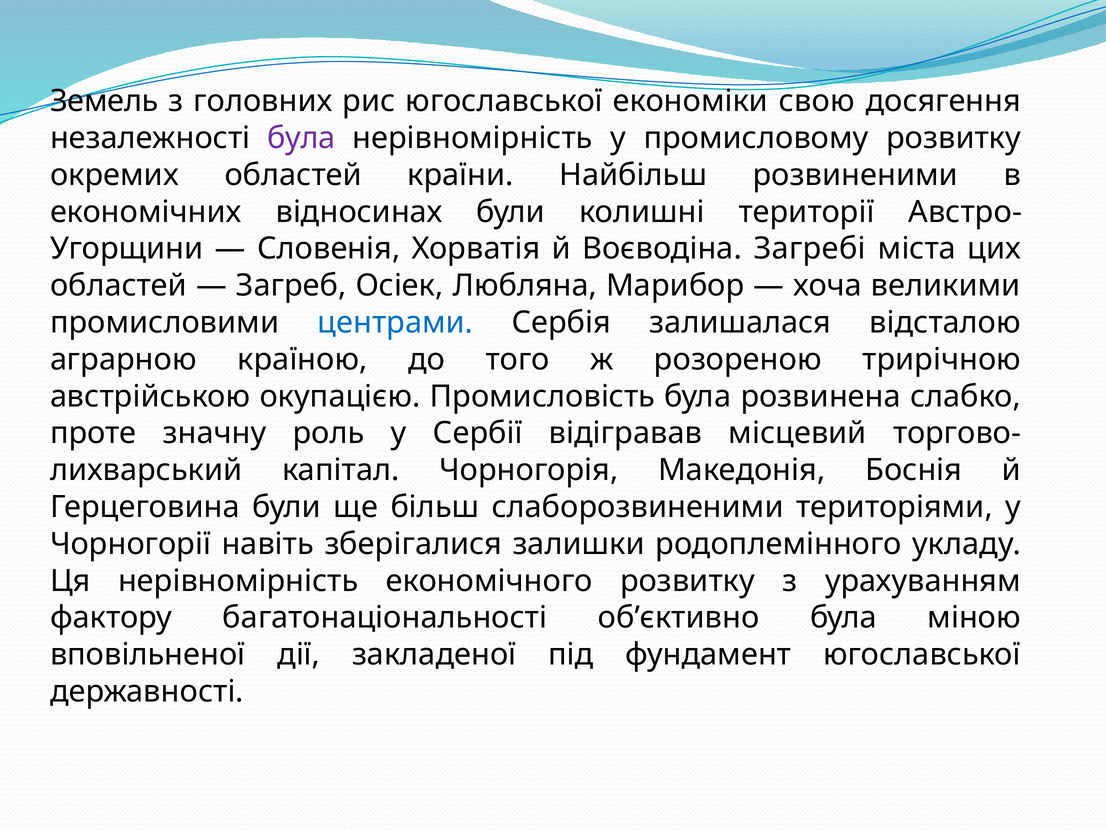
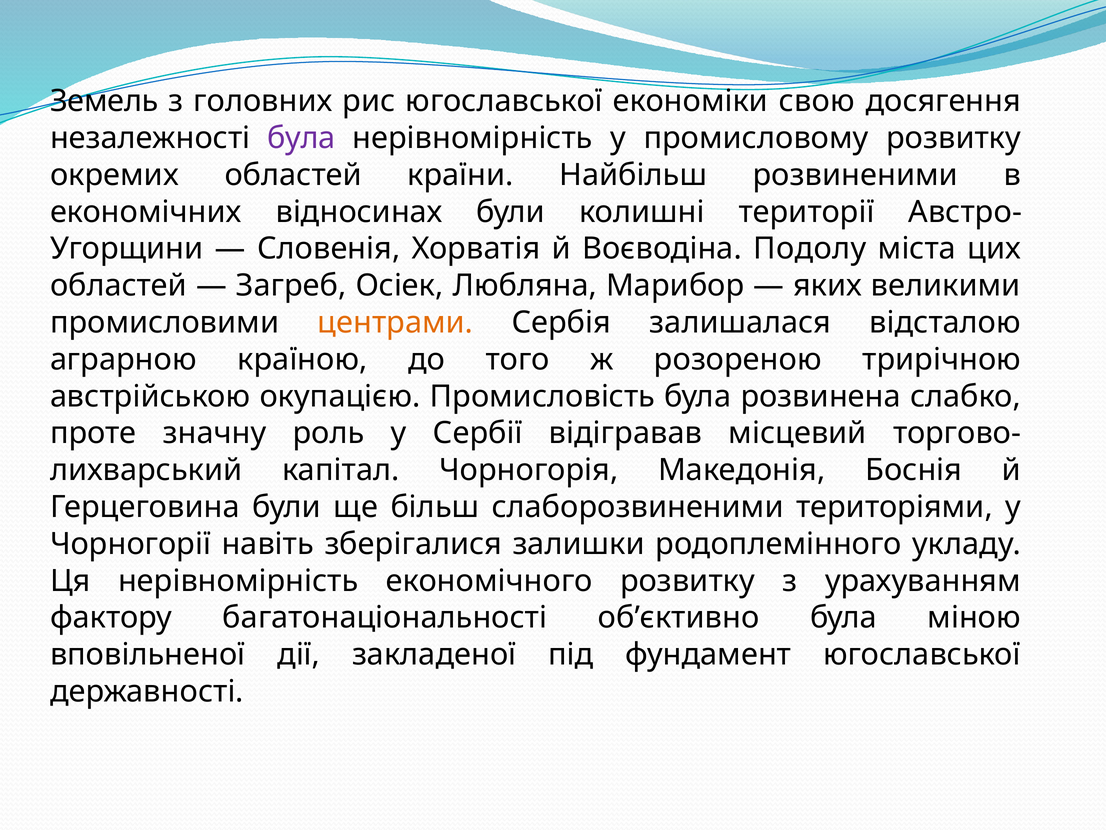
Загребі: Загребі -> Подолу
хоча: хоча -> яких
центрами colour: blue -> orange
